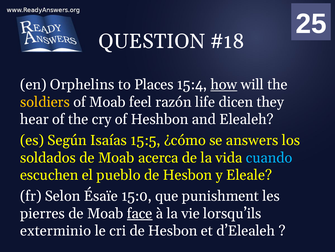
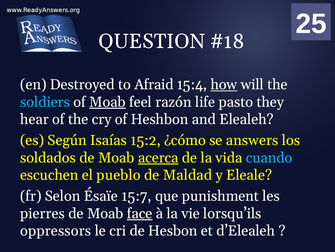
Orphelins: Orphelins -> Destroyed
Places: Places -> Afraid
soldiers colour: yellow -> light blue
Moab at (107, 102) underline: none -> present
dicen: dicen -> pasto
15:5: 15:5 -> 15:2
acerca underline: none -> present
Hesbon at (188, 175): Hesbon -> Maldad
15:0: 15:0 -> 15:7
exterminio: exterminio -> oppressors
